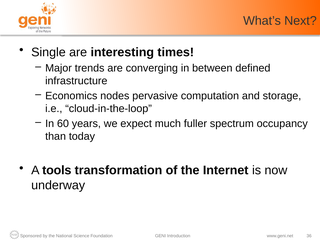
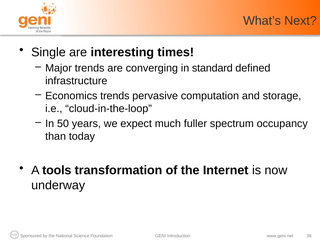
between: between -> standard
Economics nodes: nodes -> trends
60: 60 -> 50
